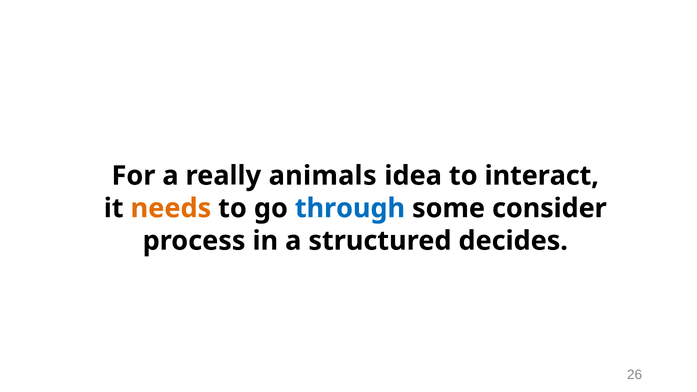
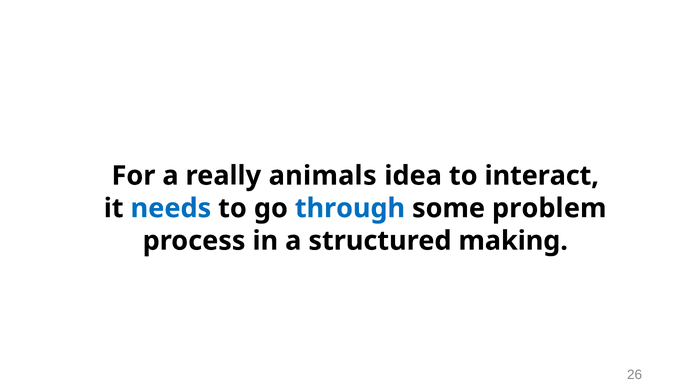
needs colour: orange -> blue
consider: consider -> problem
decides: decides -> making
